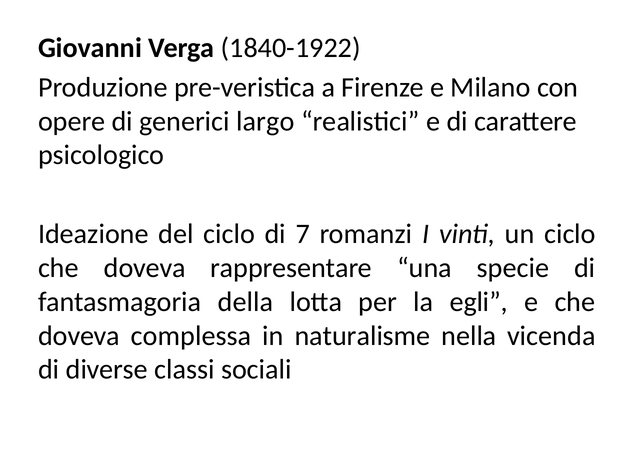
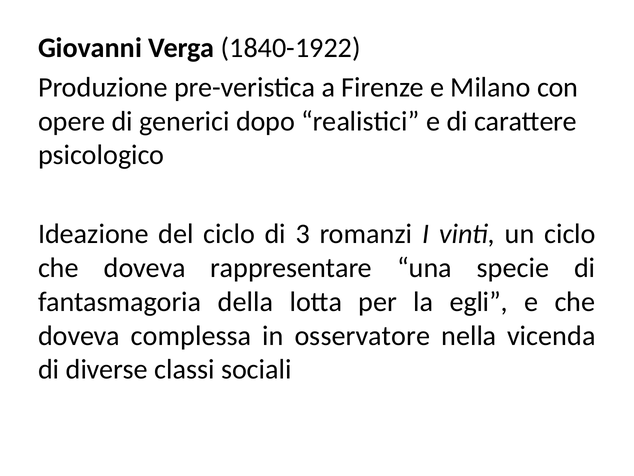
largo: largo -> dopo
7: 7 -> 3
naturalisme: naturalisme -> osservatore
